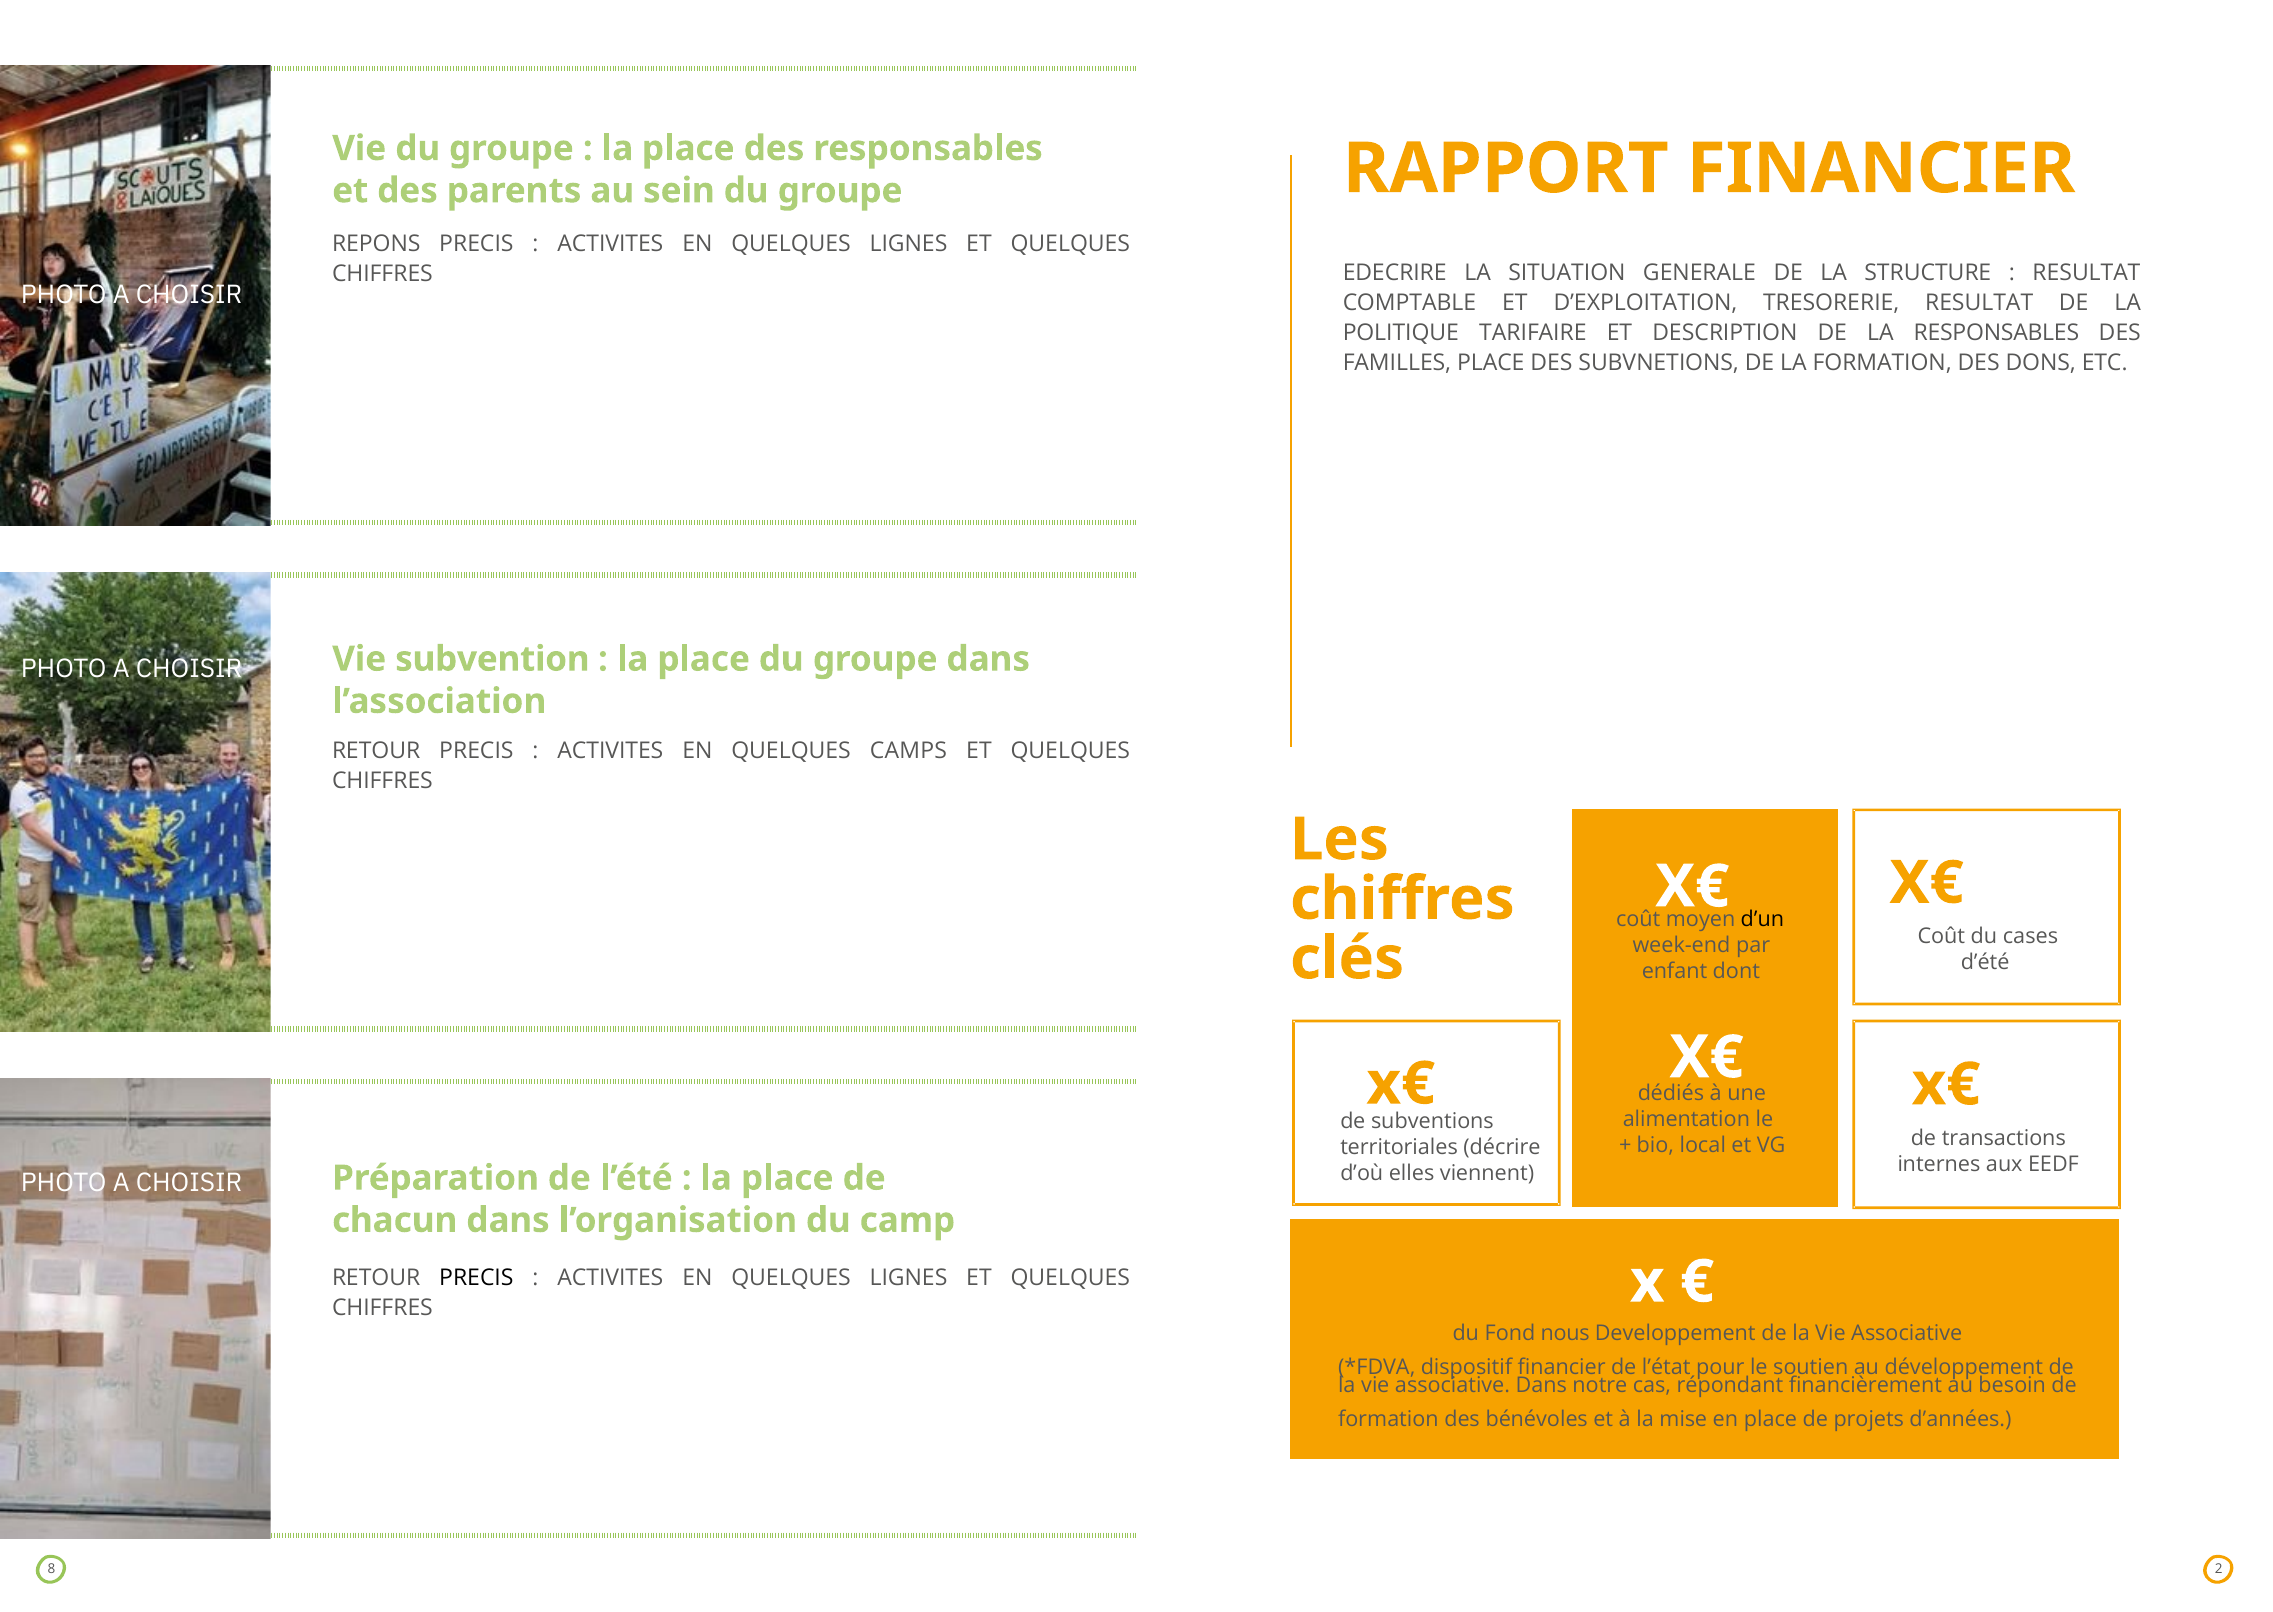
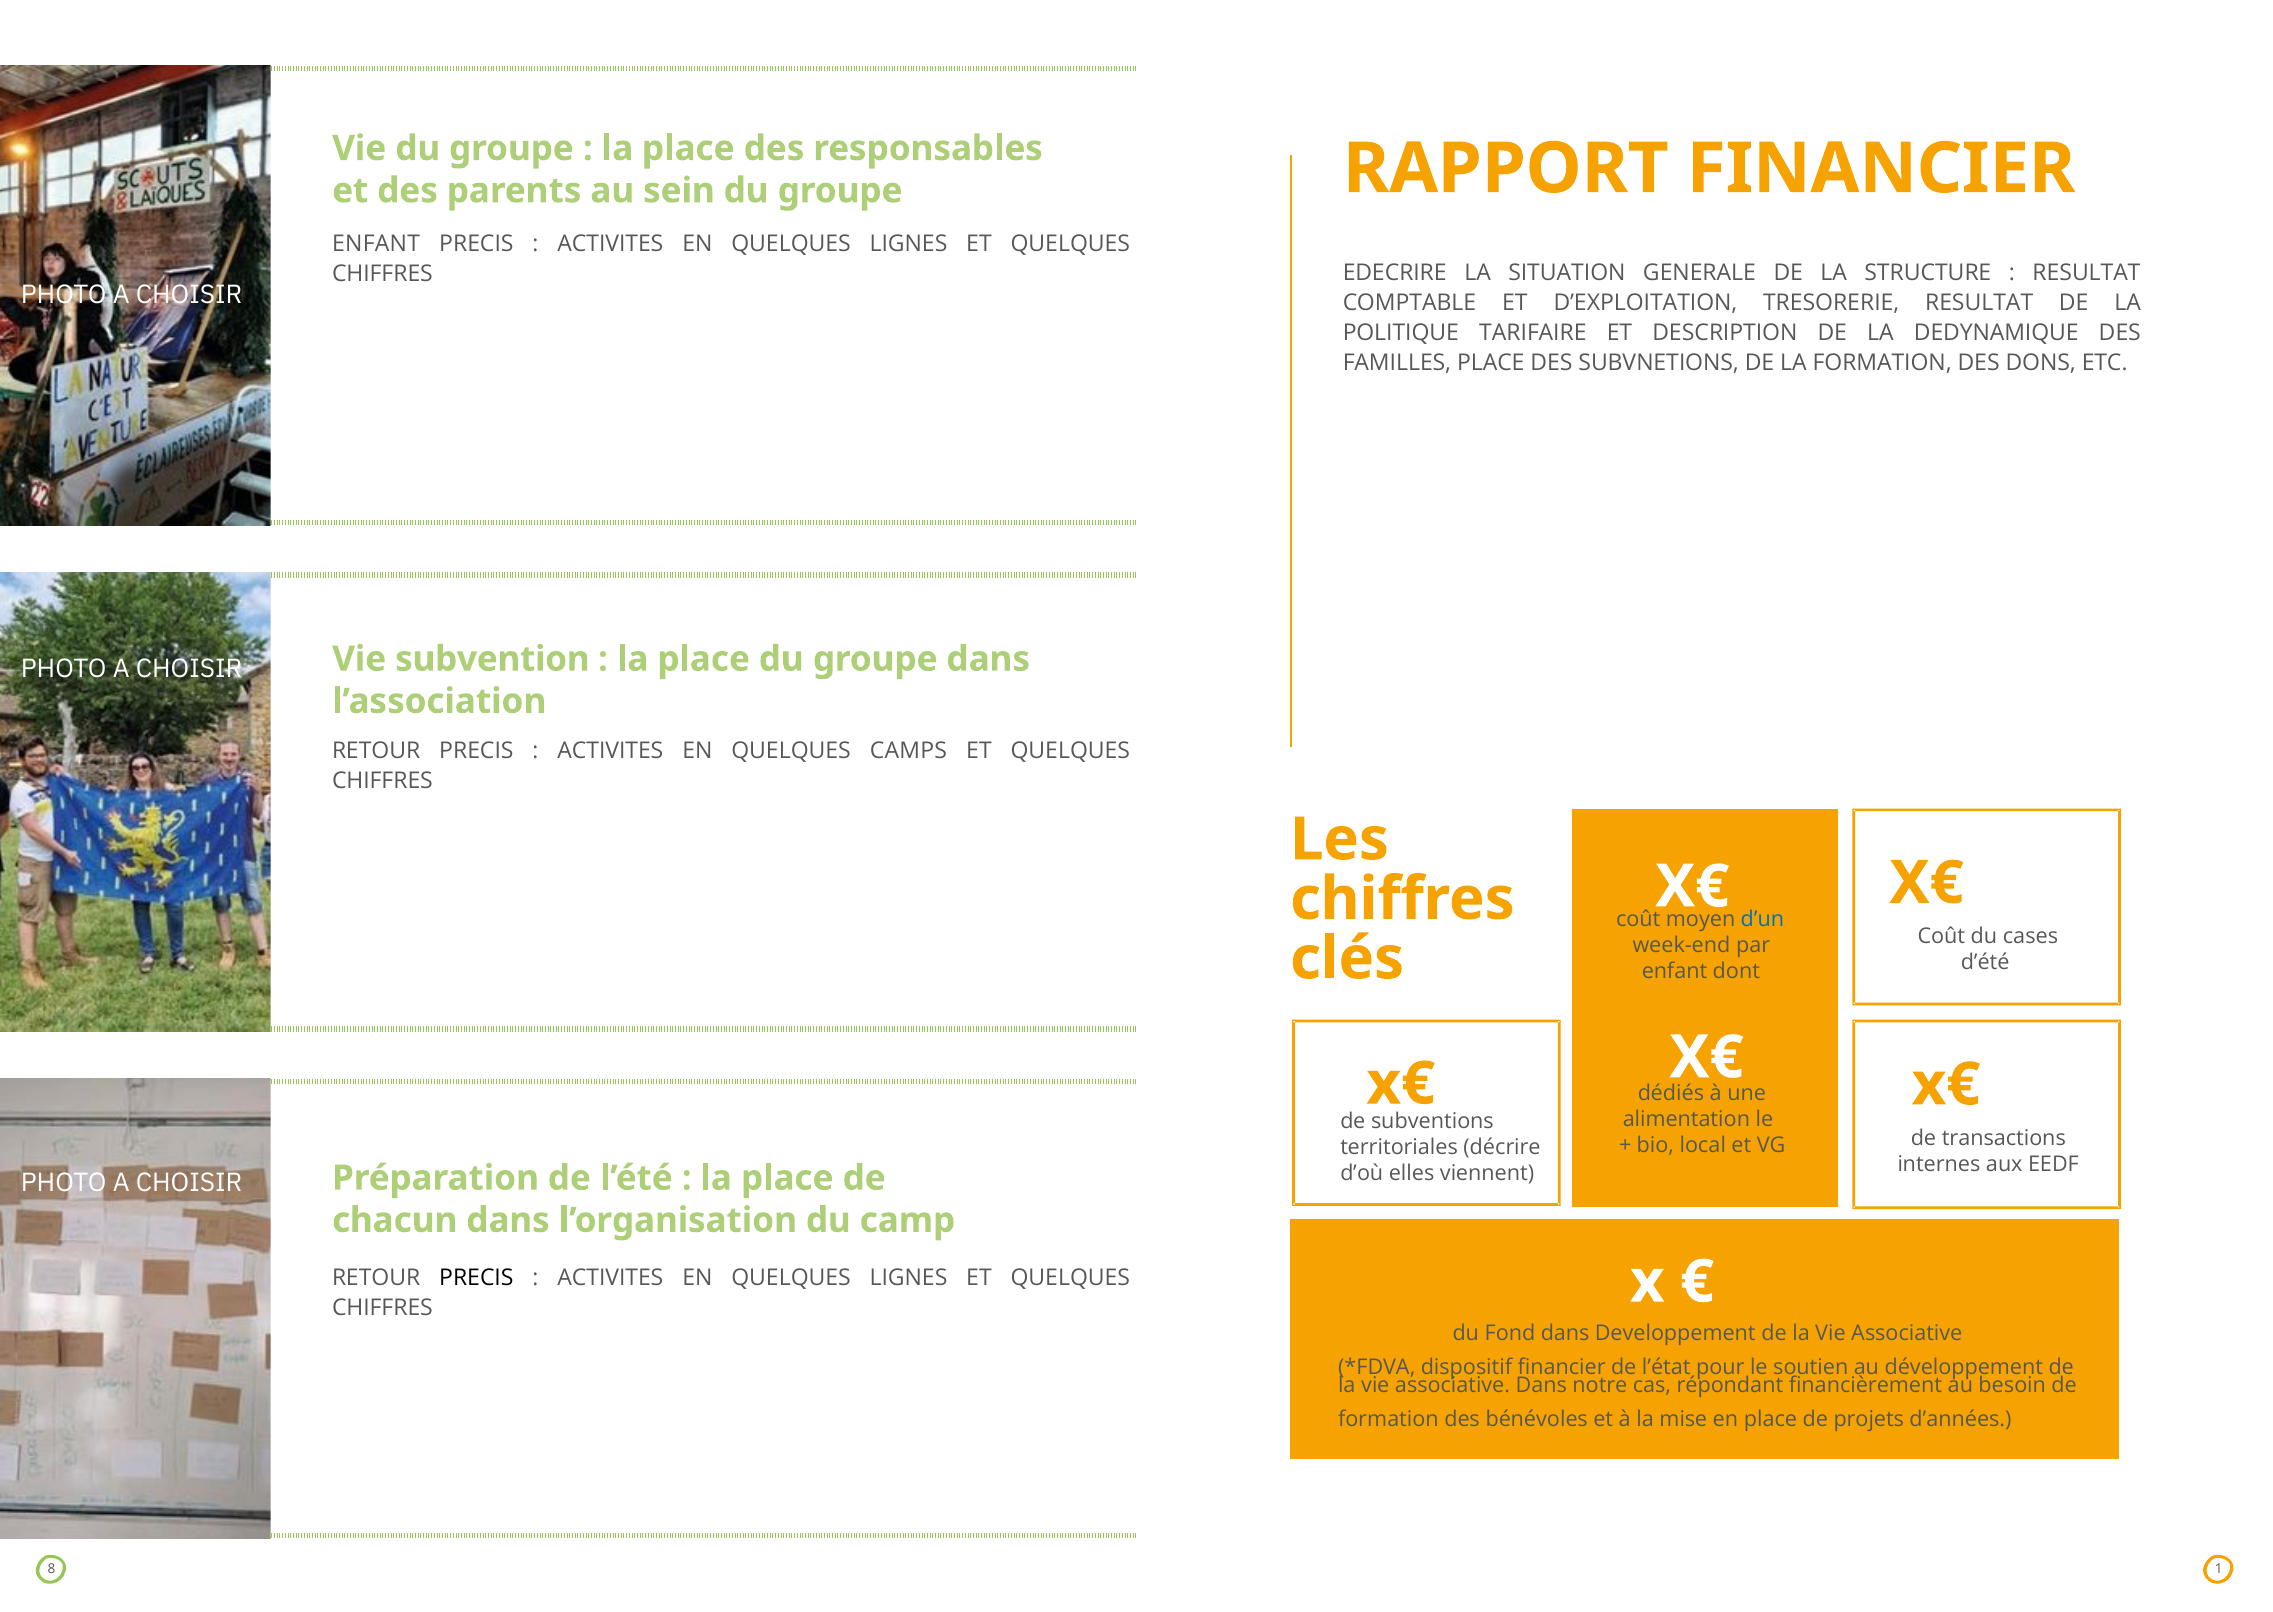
REPONS at (376, 244): REPONS -> ENFANT
LA RESPONSABLES: RESPONSABLES -> DEDYNAMIQUE
d’un colour: black -> blue
Fond nous: nous -> dans
2: 2 -> 1
